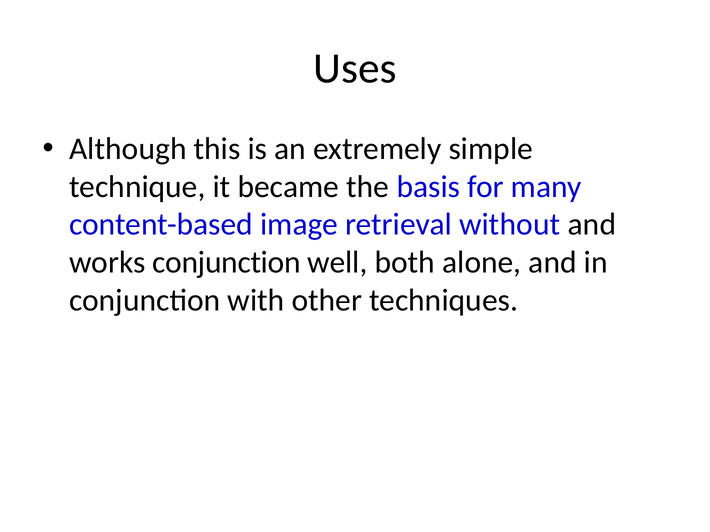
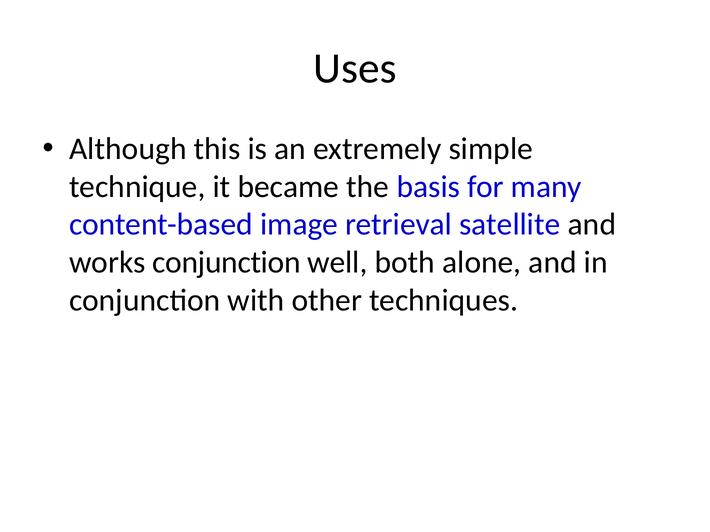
without: without -> satellite
